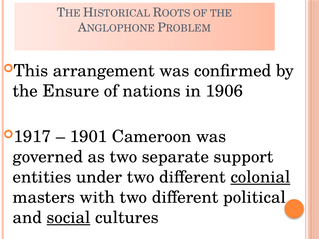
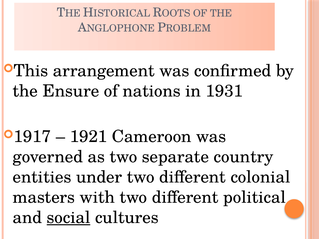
1906: 1906 -> 1931
1901: 1901 -> 1921
support: support -> country
colonial underline: present -> none
